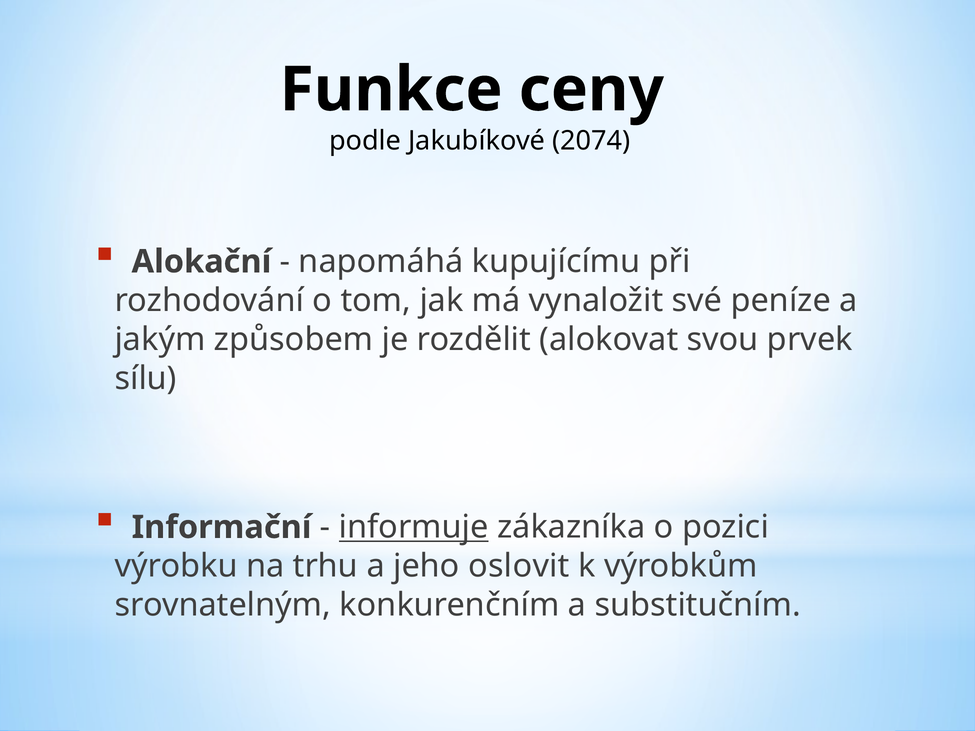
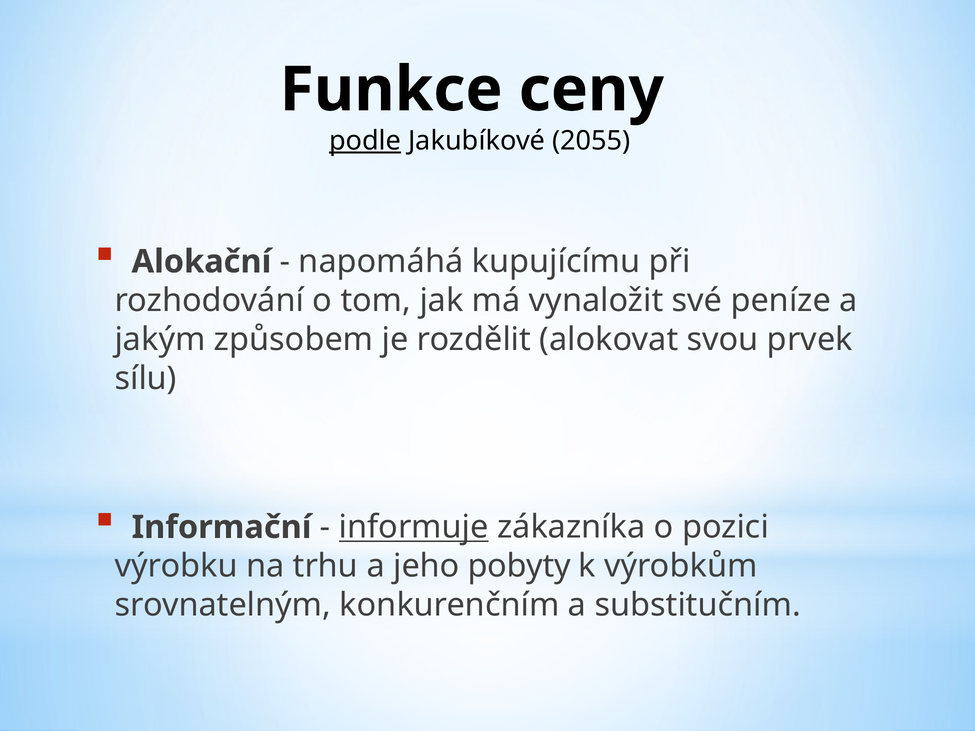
podle underline: none -> present
2074: 2074 -> 2055
oslovit: oslovit -> pobyty
